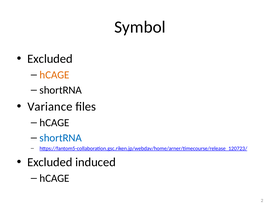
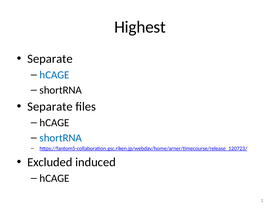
Symbol: Symbol -> Highest
Excluded at (50, 59): Excluded -> Separate
hCAGE at (54, 75) colour: orange -> blue
Variance at (50, 107): Variance -> Separate
